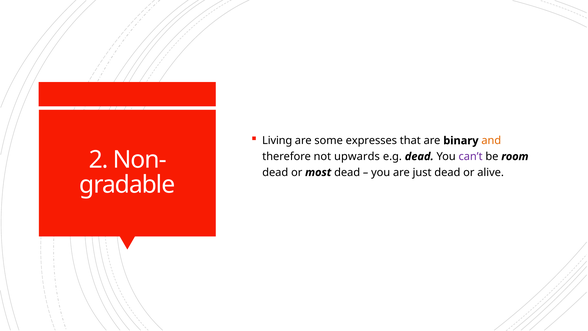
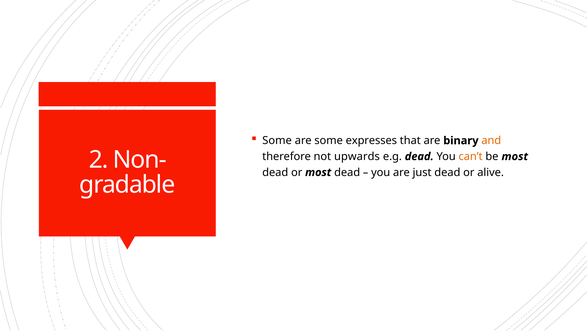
Living at (277, 141): Living -> Some
can’t colour: purple -> orange
be room: room -> most
